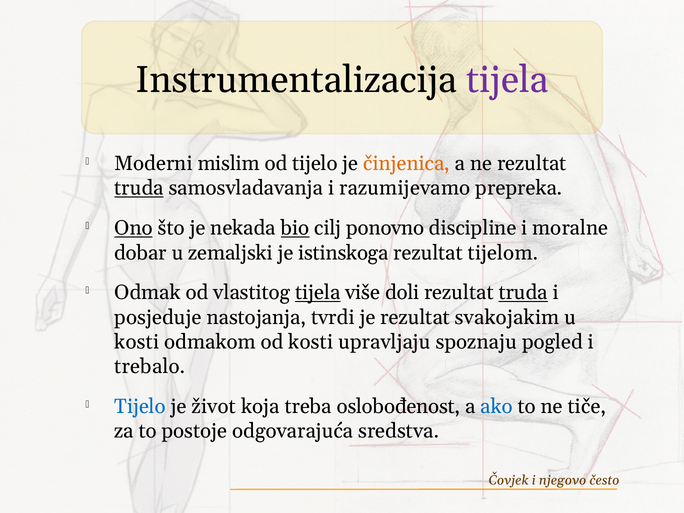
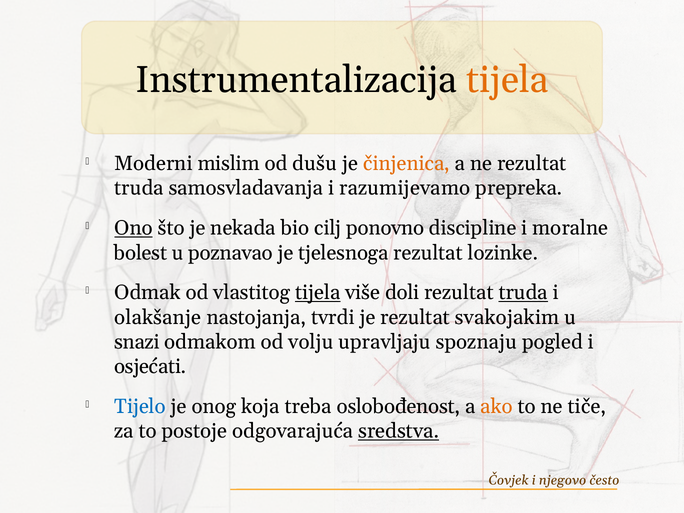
tijela at (507, 80) colour: purple -> orange
od tijelo: tijelo -> dušu
truda at (139, 188) underline: present -> none
bio underline: present -> none
dobar: dobar -> bolest
zemaljski: zemaljski -> poznavao
istinskoga: istinskoga -> tjelesnoga
tijelom: tijelom -> lozinke
posjeduje: posjeduje -> olakšanje
kosti at (137, 342): kosti -> snazi
od kosti: kosti -> volju
trebalo: trebalo -> osjećati
život: život -> onog
ako colour: blue -> orange
sredstva underline: none -> present
